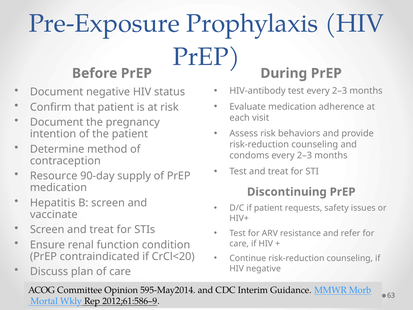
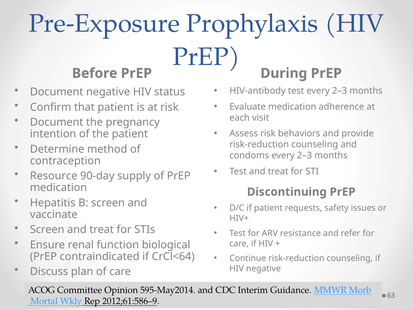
condition: condition -> biological
CrCl<20: CrCl<20 -> CrCl<64
